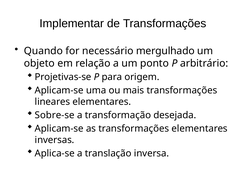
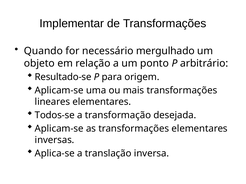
Projetivas-se: Projetivas-se -> Resultado-se
Sobre-se: Sobre-se -> Todos-se
